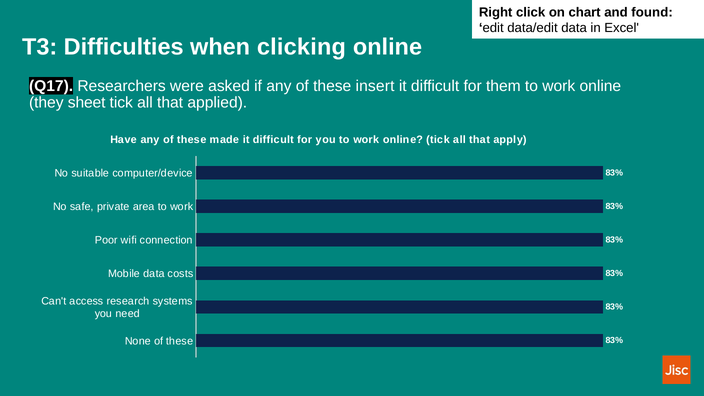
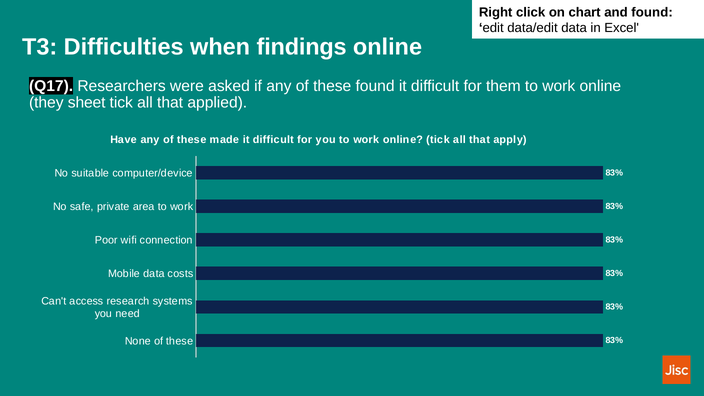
clicking: clicking -> findings
these insert: insert -> found
